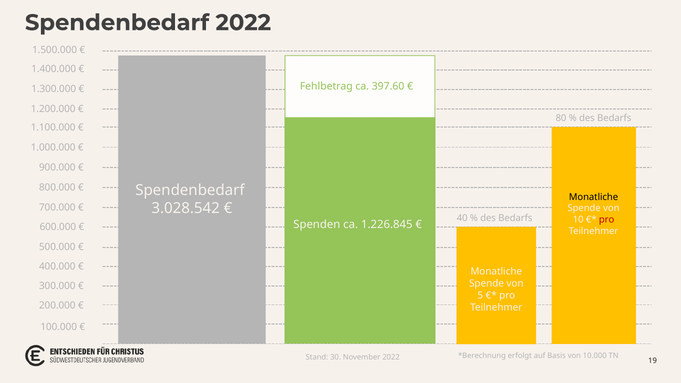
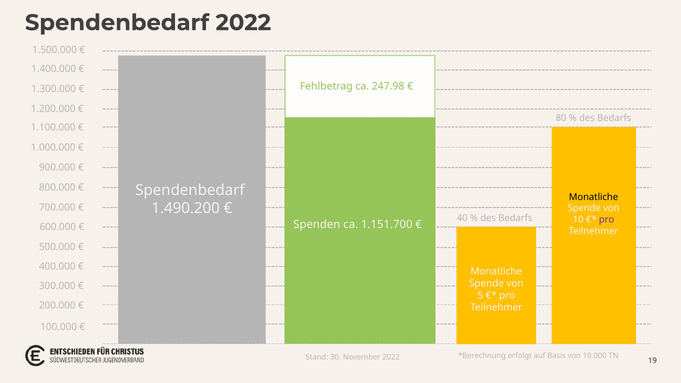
397.60: 397.60 -> 247.98
3.028.542: 3.028.542 -> 1.490.200
pro at (607, 220) colour: red -> purple
1.226.845: 1.226.845 -> 1.151.700
